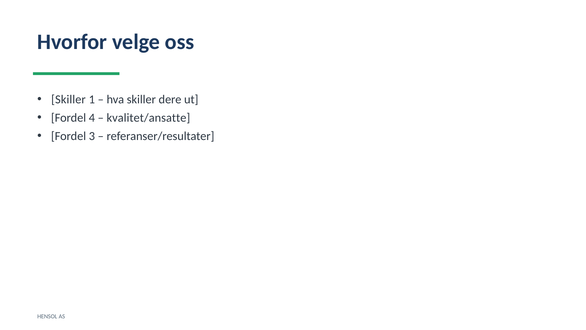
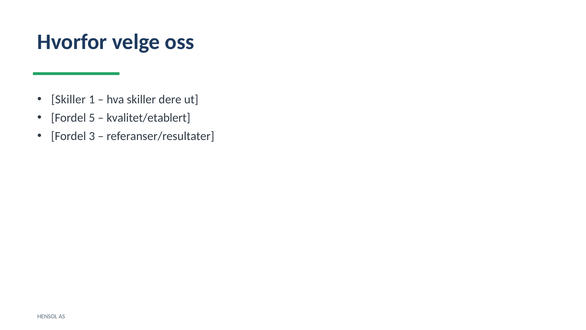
4: 4 -> 5
kvalitet/ansatte: kvalitet/ansatte -> kvalitet/etablert
